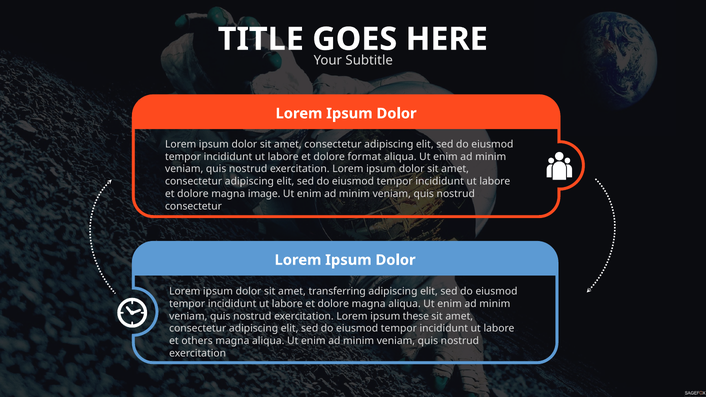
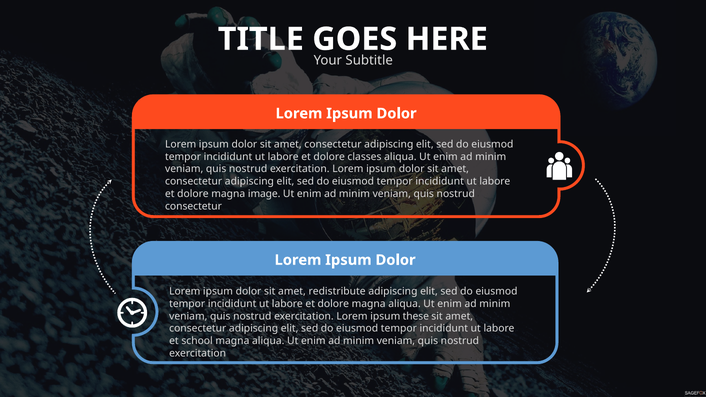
format: format -> classes
transferring: transferring -> redistribute
others: others -> school
